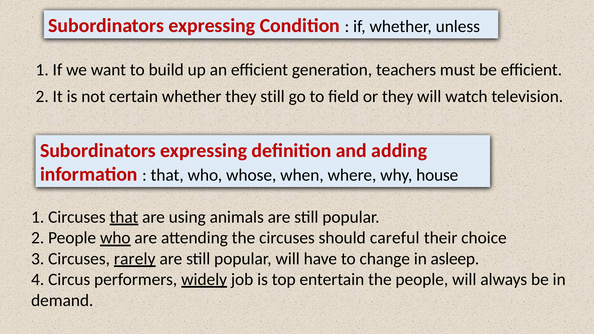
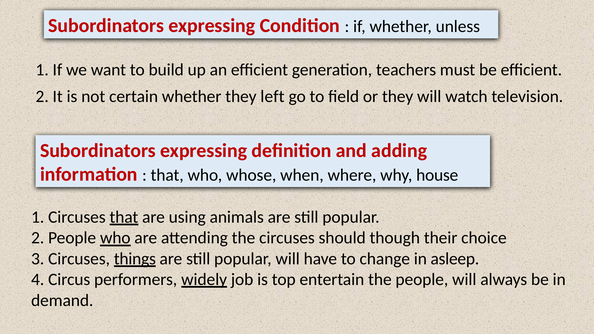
they still: still -> left
careful: careful -> though
rarely: rarely -> things
